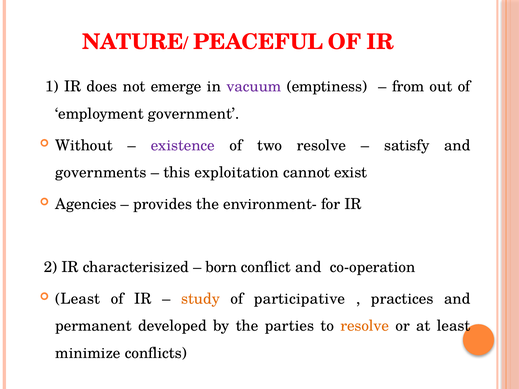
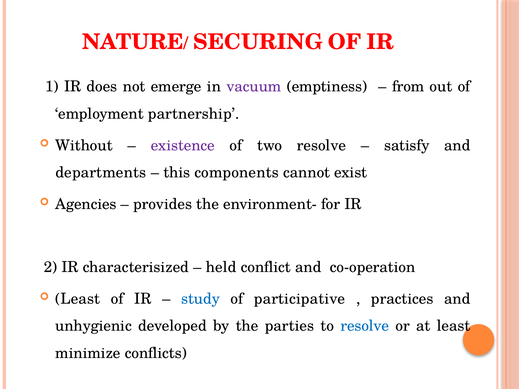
PEACEFUL: PEACEFUL -> SECURING
government: government -> partnership
governments: governments -> departments
exploitation: exploitation -> components
born: born -> held
study colour: orange -> blue
permanent: permanent -> unhygienic
resolve at (365, 326) colour: orange -> blue
